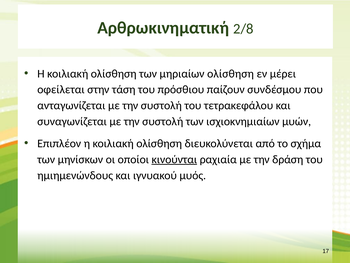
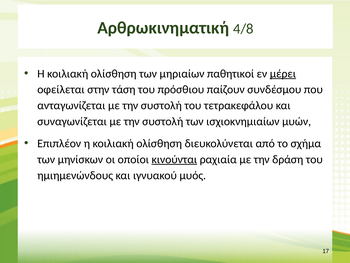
2/8: 2/8 -> 4/8
μηριαίων ολίσθηση: ολίσθηση -> παθητικοί
μέρει underline: none -> present
